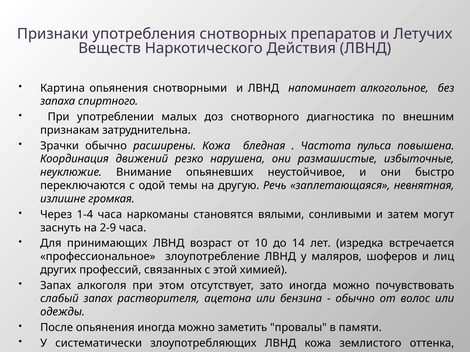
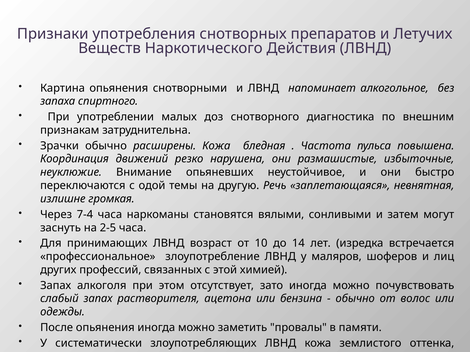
1-4: 1-4 -> 7-4
2-9: 2-9 -> 2-5
